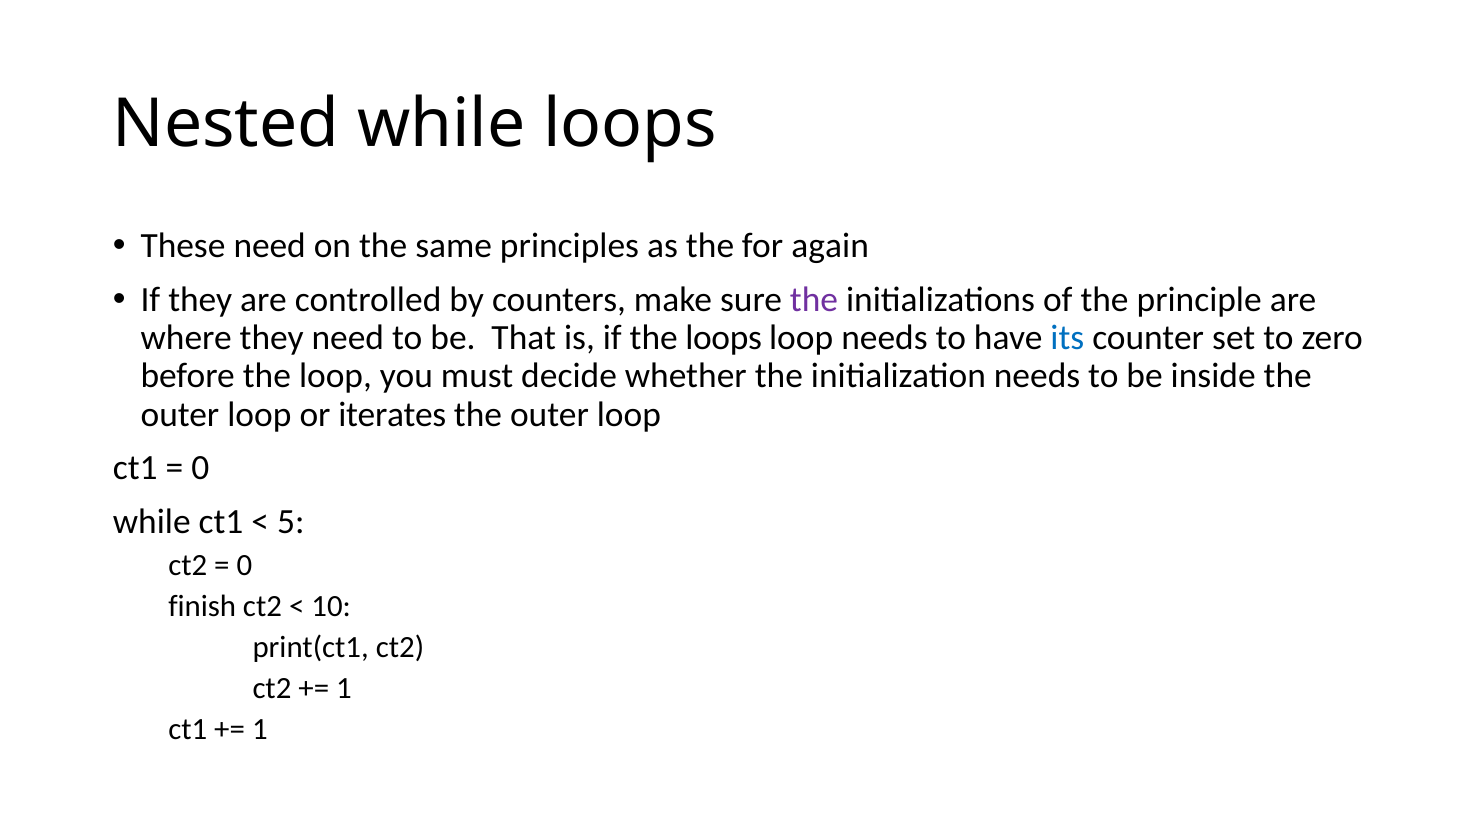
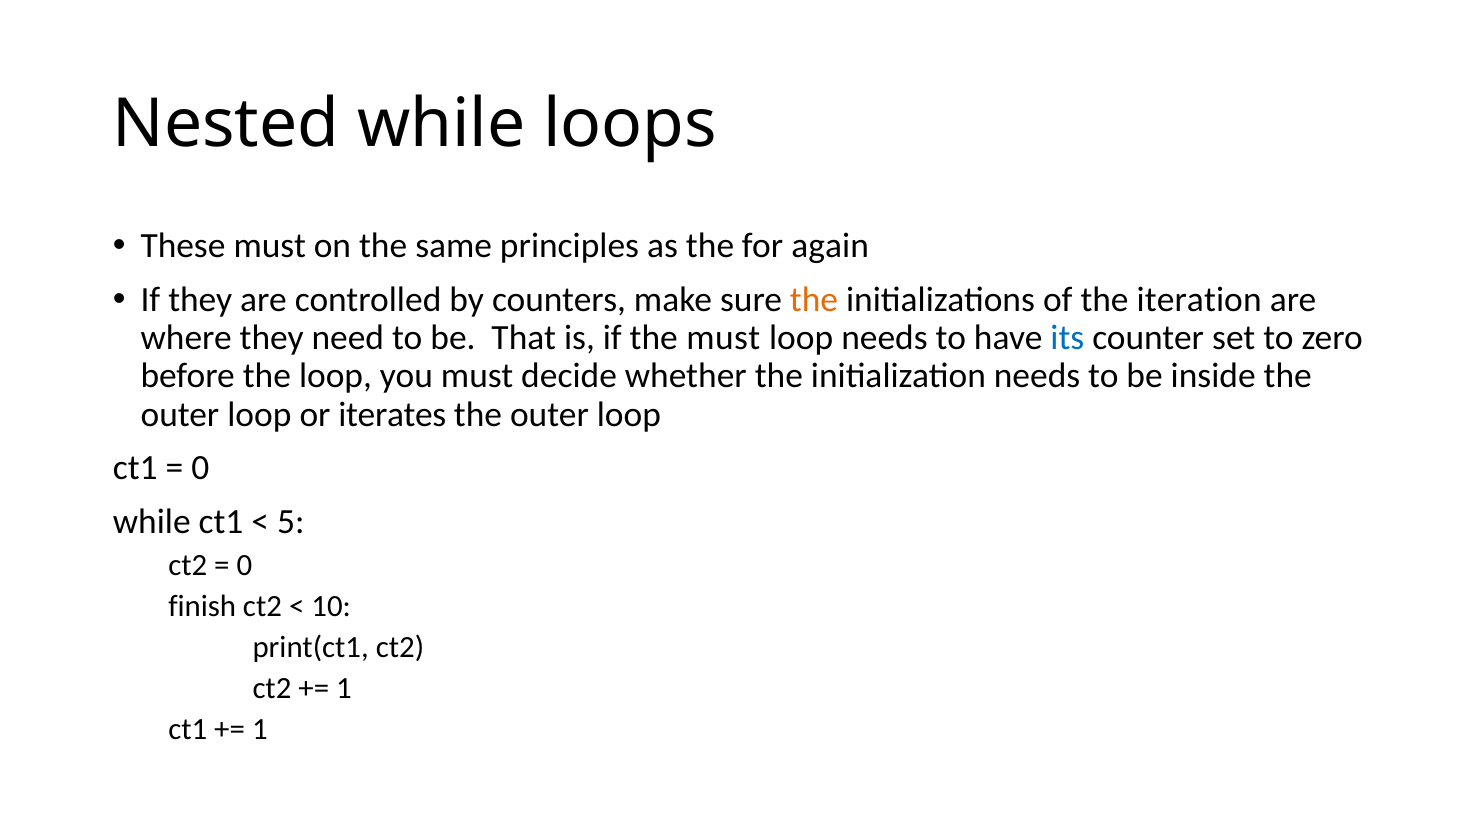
These need: need -> must
the at (814, 300) colour: purple -> orange
principle: principle -> iteration
the loops: loops -> must
